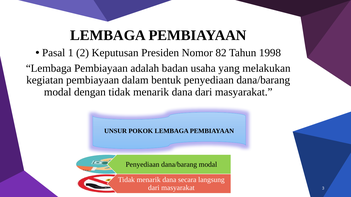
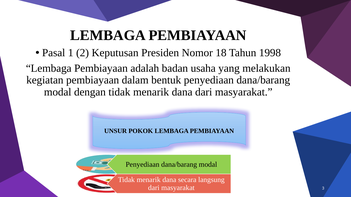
82: 82 -> 18
